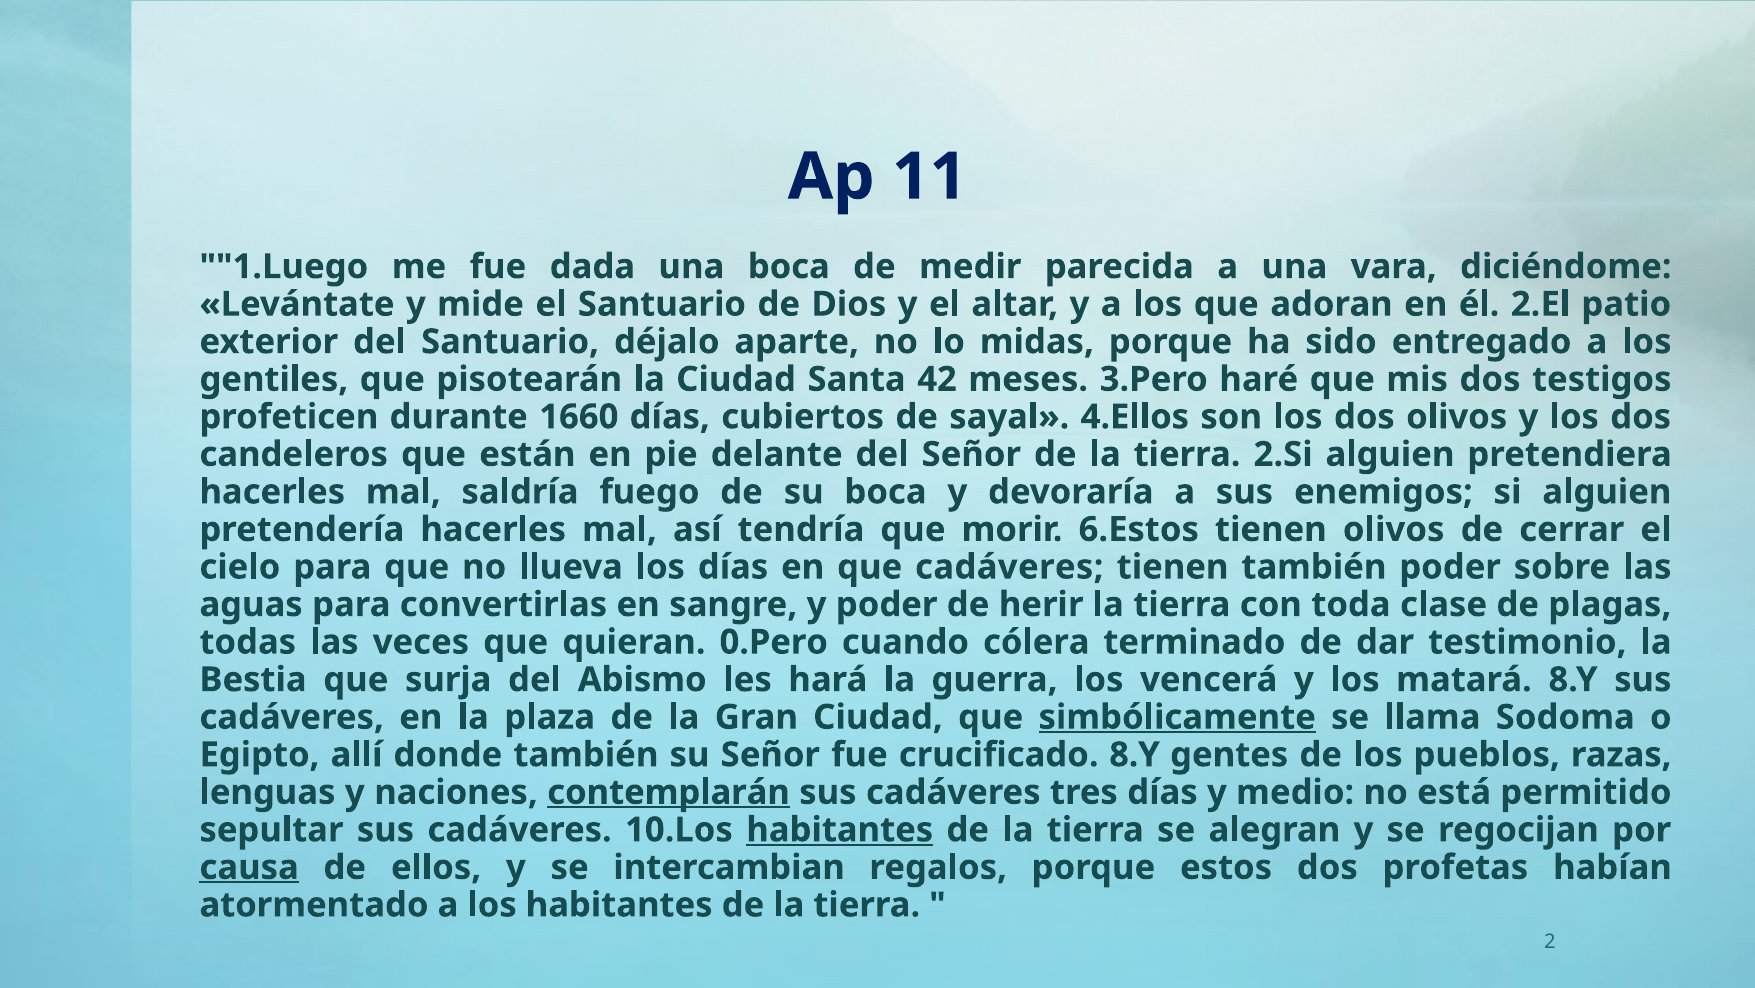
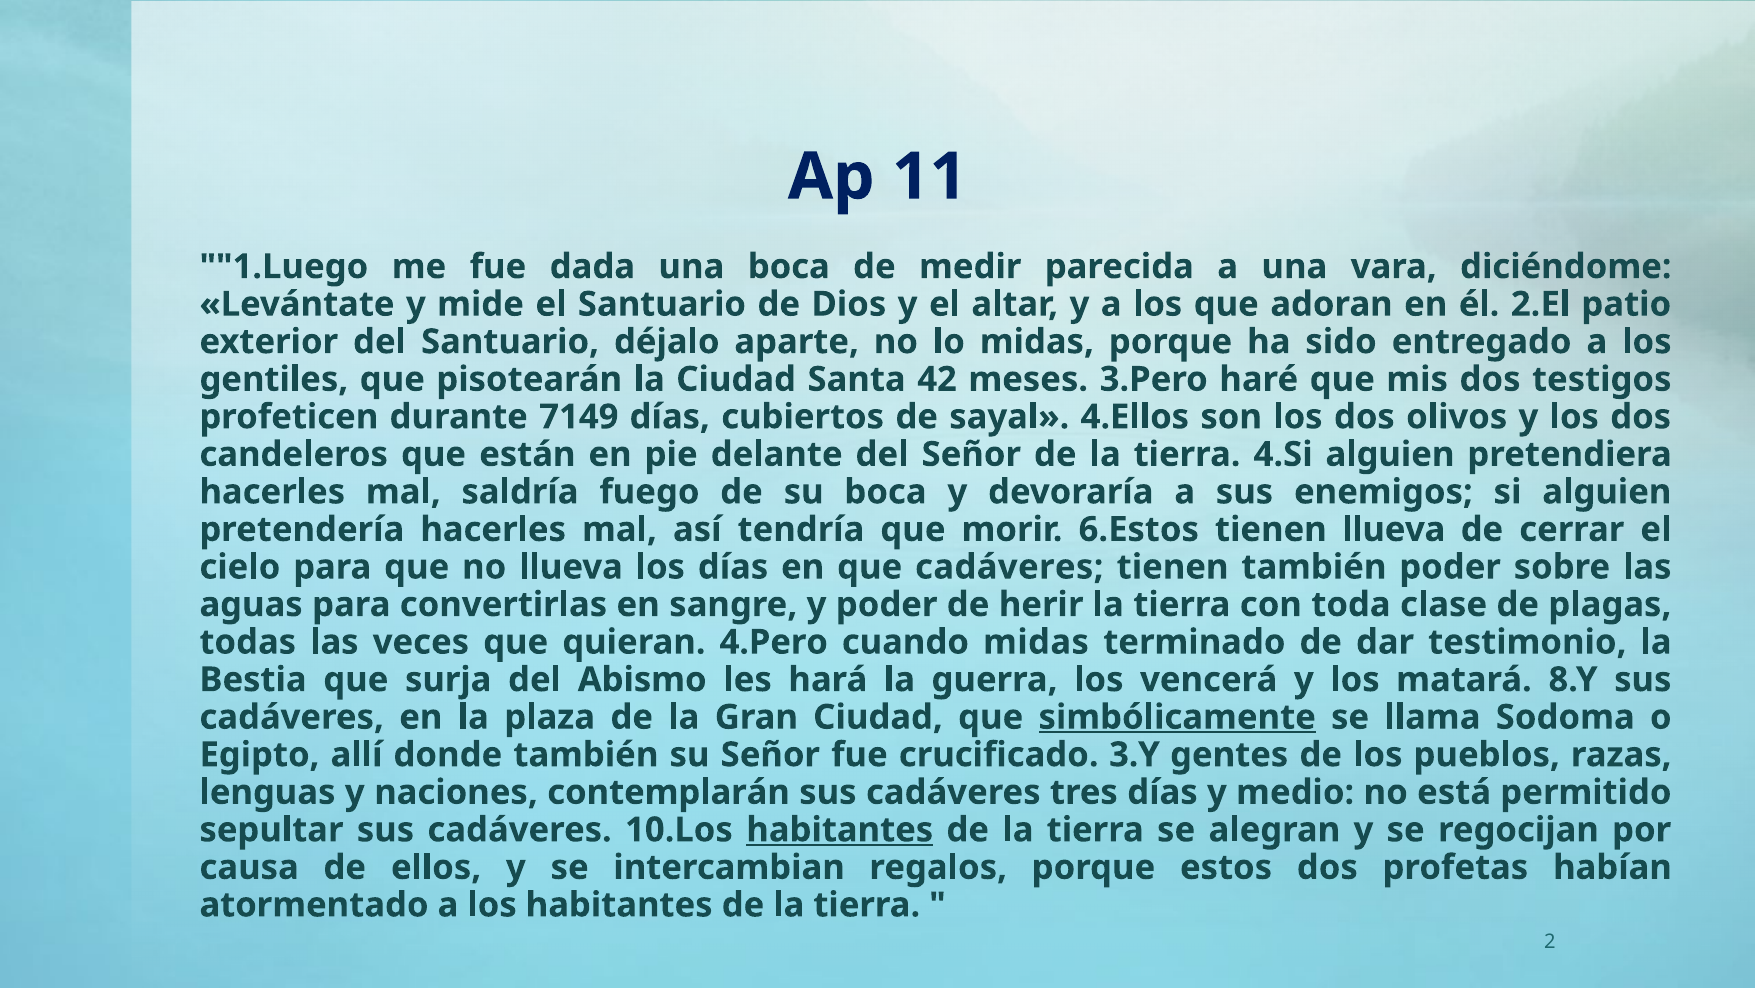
1660: 1660 -> 7149
2.Si: 2.Si -> 4.Si
tienen olivos: olivos -> llueva
0.Pero: 0.Pero -> 4.Pero
cuando cólera: cólera -> midas
crucificado 8.Y: 8.Y -> 3.Y
contemplarán underline: present -> none
causa underline: present -> none
